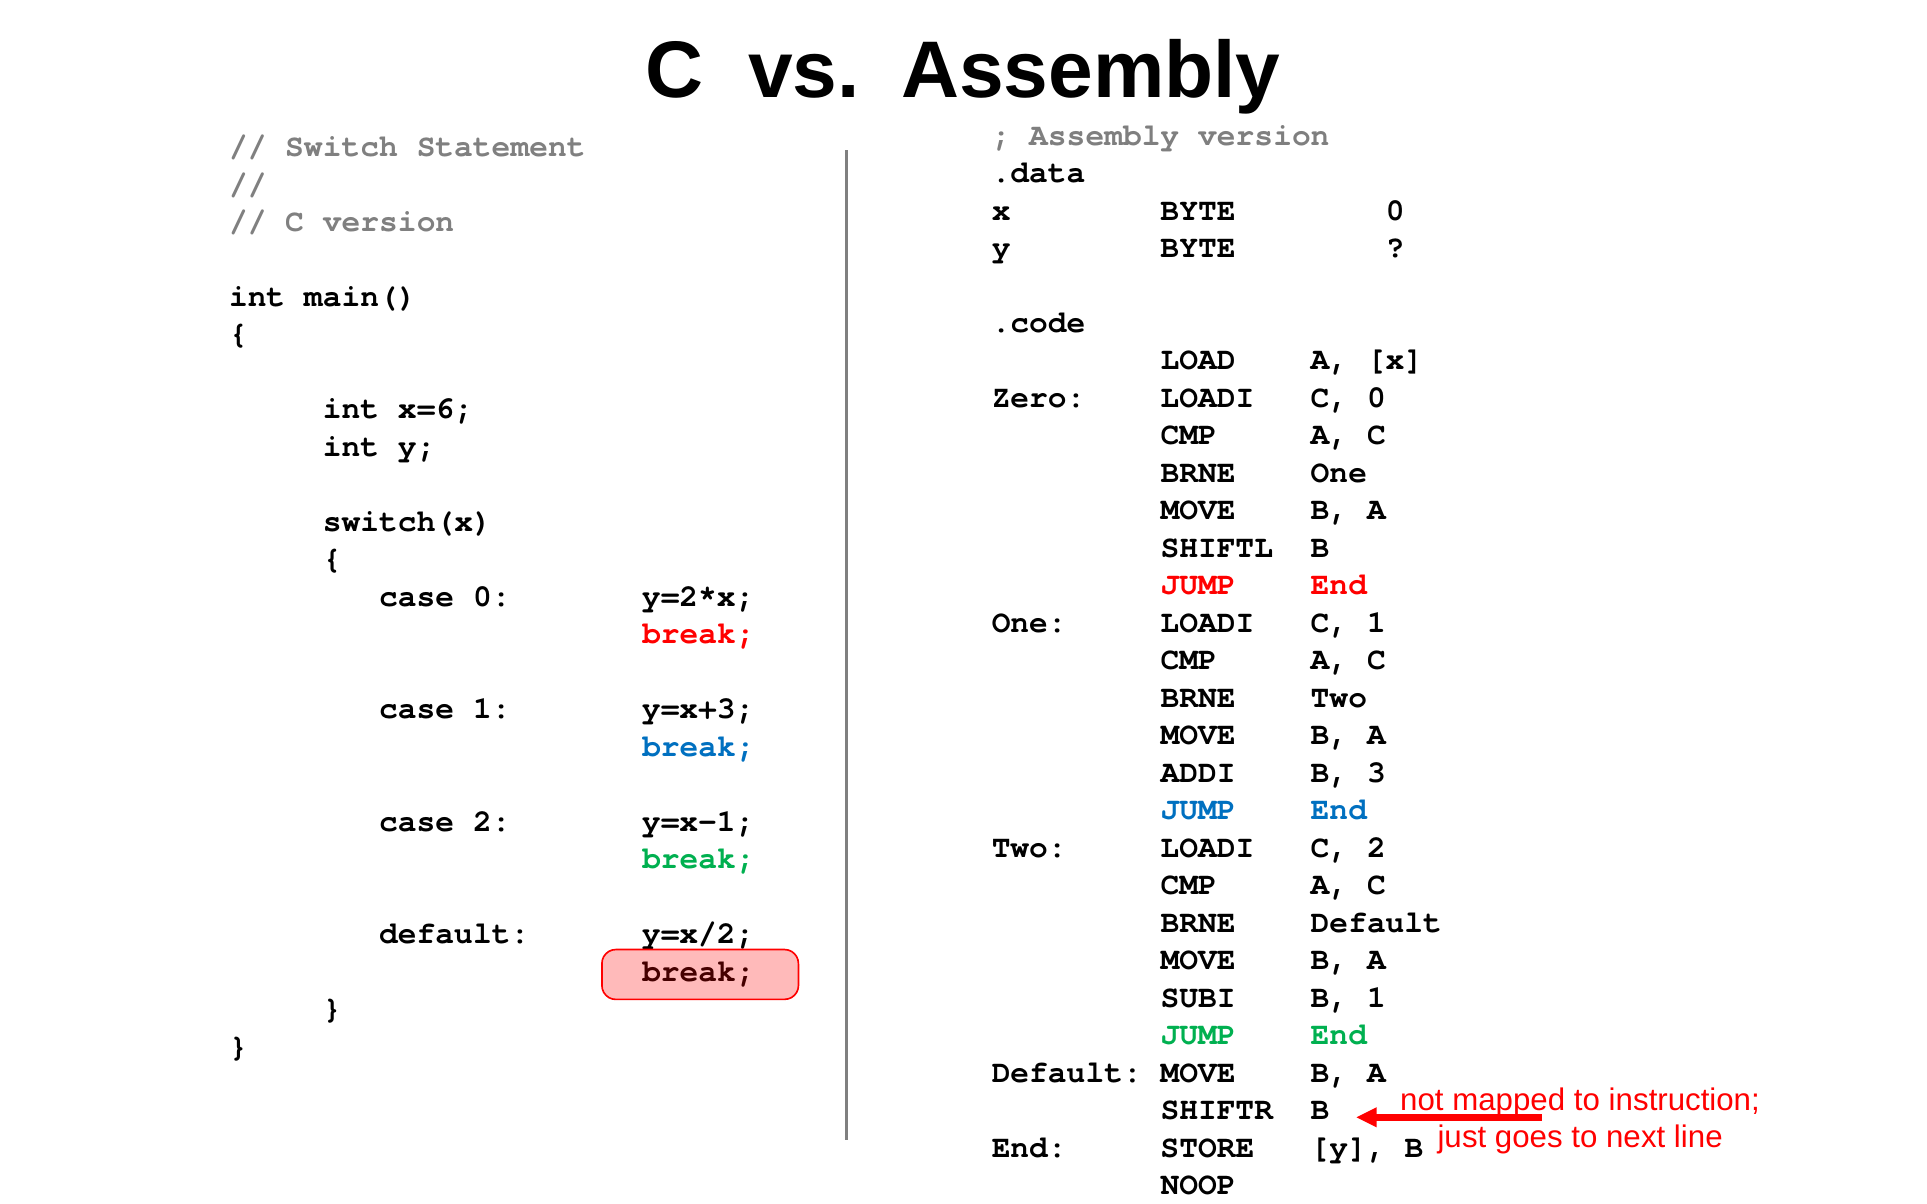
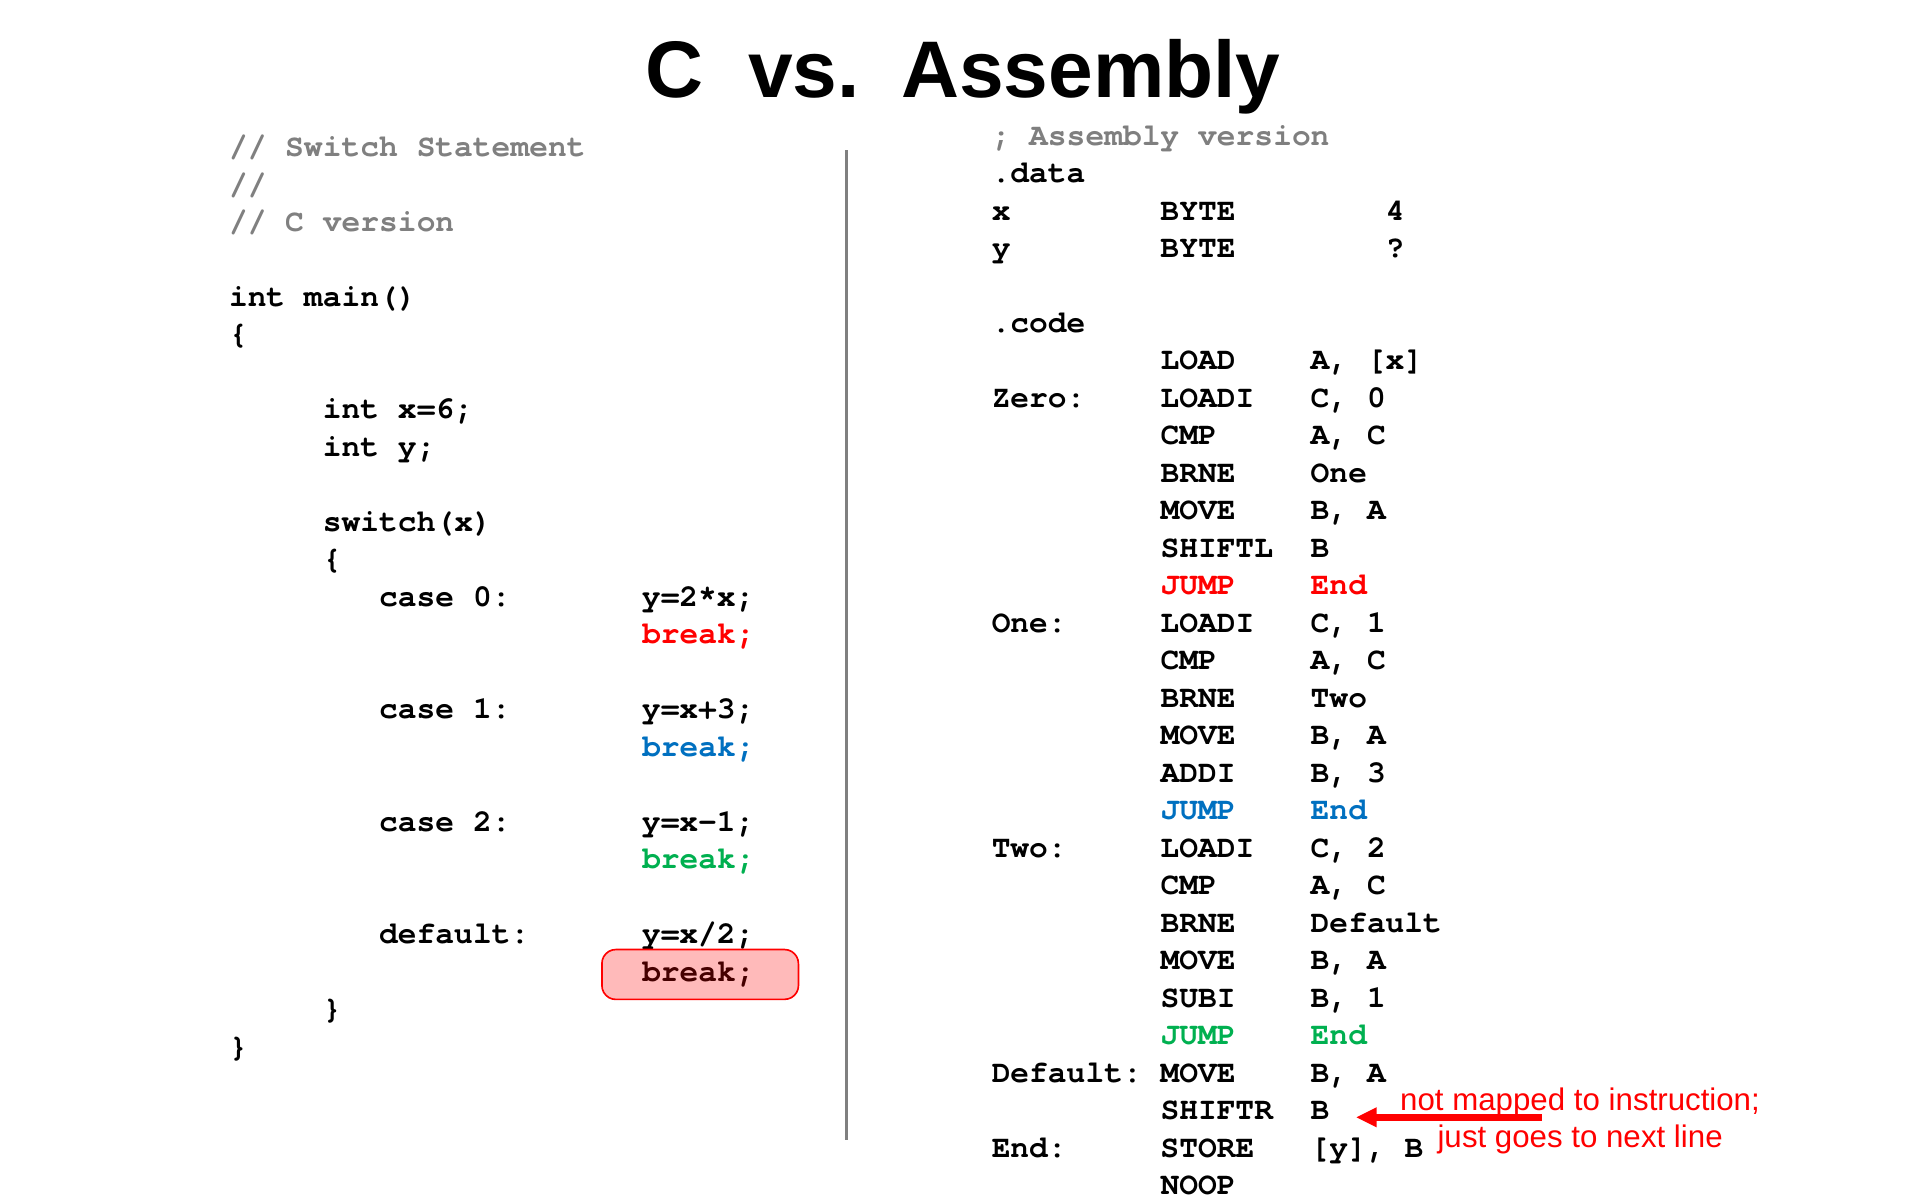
BYTE 0: 0 -> 4
